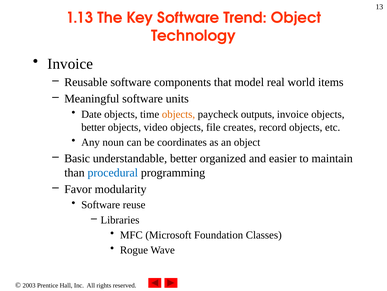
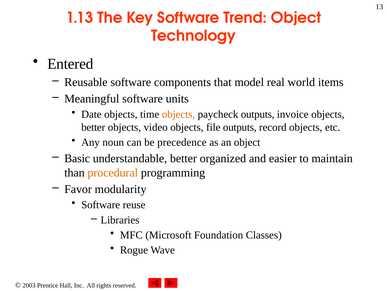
Invoice at (70, 64): Invoice -> Entered
file creates: creates -> outputs
coordinates: coordinates -> precedence
procedural colour: blue -> orange
